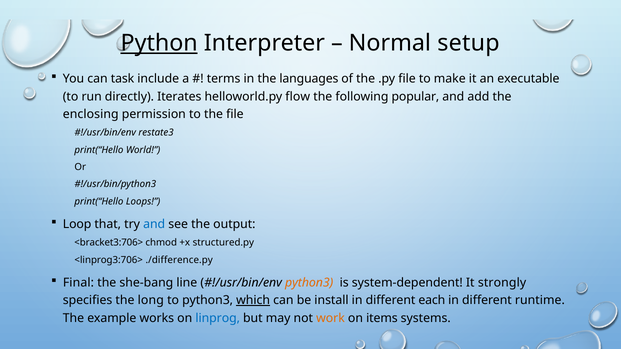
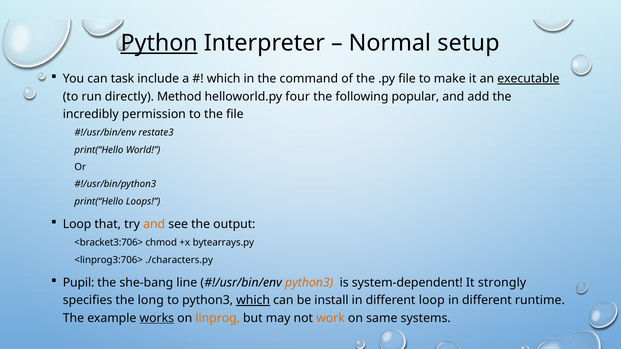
terms at (224, 79): terms -> which
languages: languages -> command
executable underline: none -> present
Iterates: Iterates -> Method
flow: flow -> four
enclosing: enclosing -> incredibly
and at (154, 224) colour: blue -> orange
structured.py: structured.py -> bytearrays.py
./difference.py: ./difference.py -> ./characters.py
Final: Final -> Pupil
different each: each -> loop
works underline: none -> present
linprog colour: blue -> orange
items: items -> same
